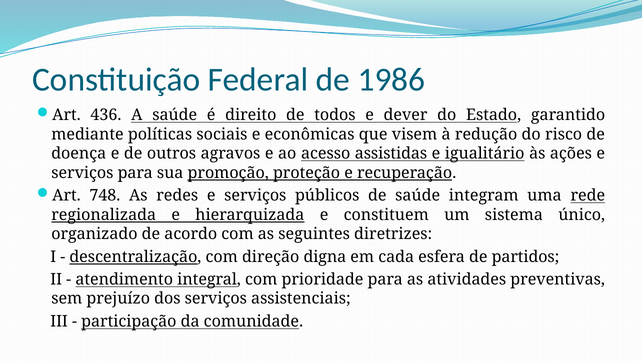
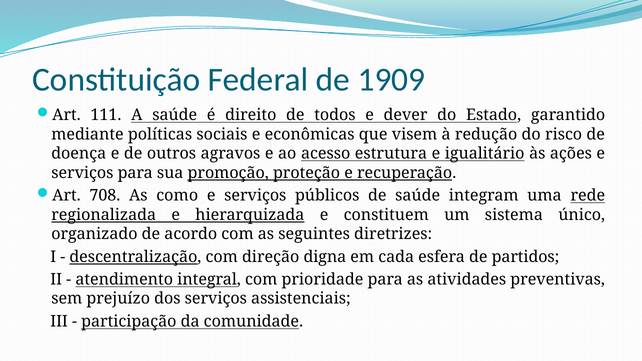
1986: 1986 -> 1909
436: 436 -> 111
assistidas: assistidas -> estrutura
748: 748 -> 708
redes: redes -> como
